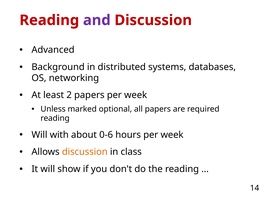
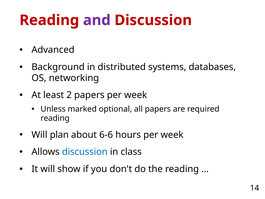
with: with -> plan
0-6: 0-6 -> 6-6
discussion at (85, 152) colour: orange -> blue
